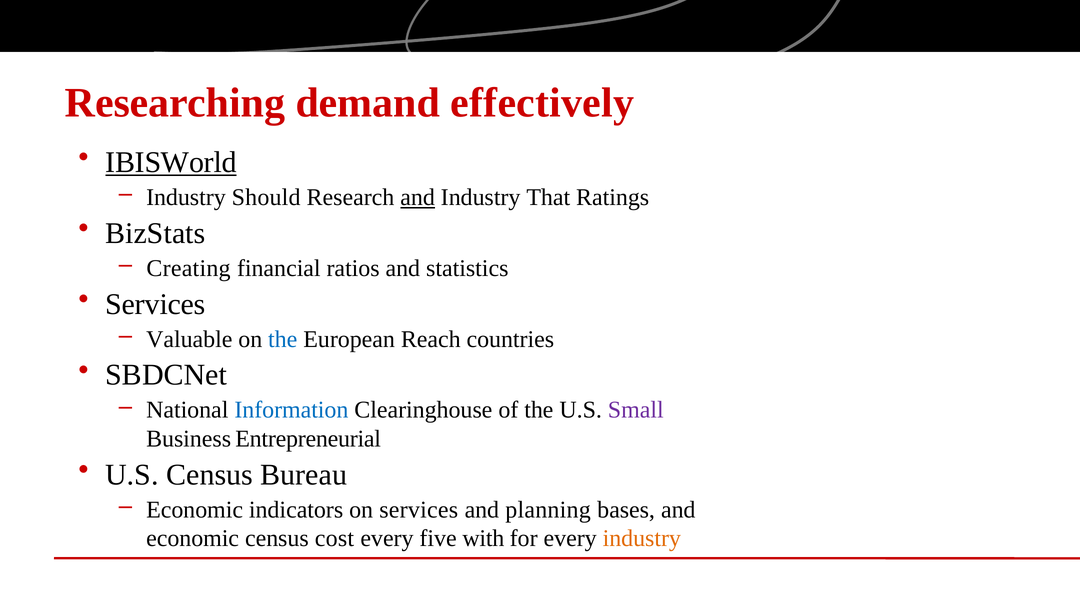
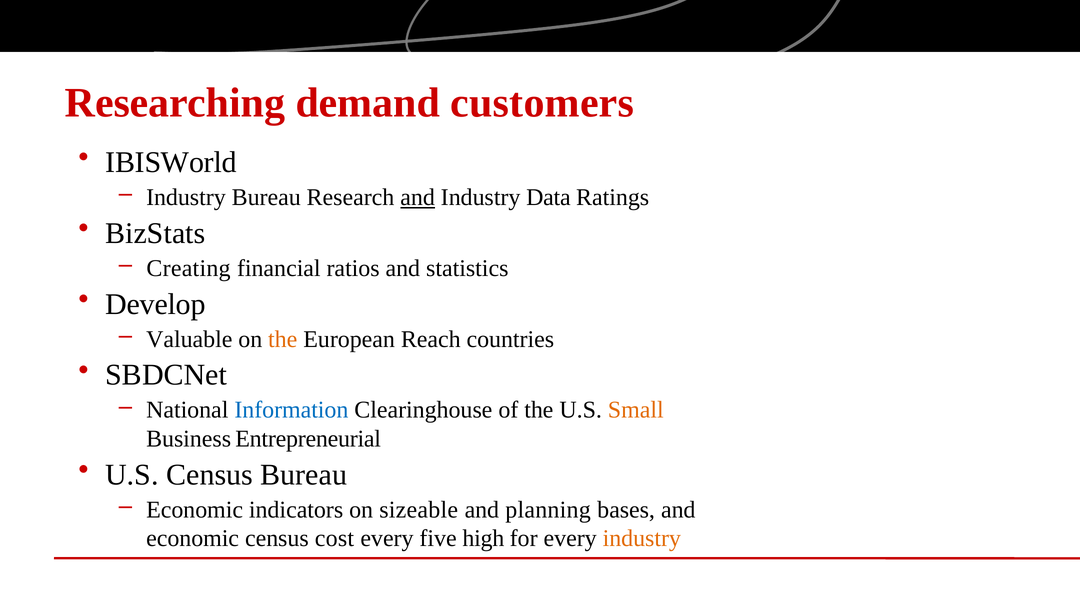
effectively: effectively -> customers
IBISWorld underline: present -> none
Industry Should: Should -> Bureau
That: That -> Data
Services at (155, 304): Services -> Develop
the at (283, 339) colour: blue -> orange
Small colour: purple -> orange
on services: services -> sizeable
with: with -> high
